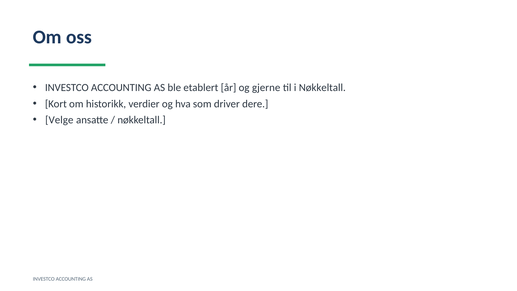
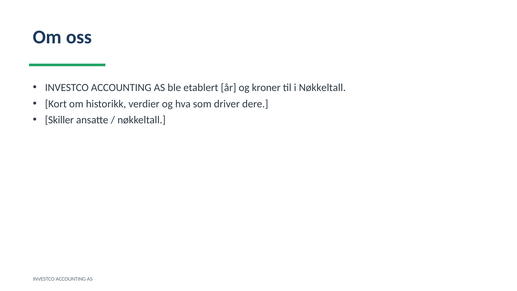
gjerne: gjerne -> kroner
Velge: Velge -> Skiller
